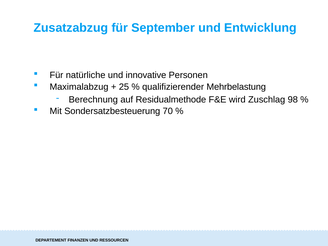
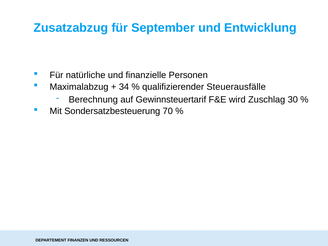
innovative: innovative -> finanzielle
25: 25 -> 34
Mehrbelastung: Mehrbelastung -> Steuerausfälle
Residualmethode: Residualmethode -> Gewinnsteuertarif
98: 98 -> 30
